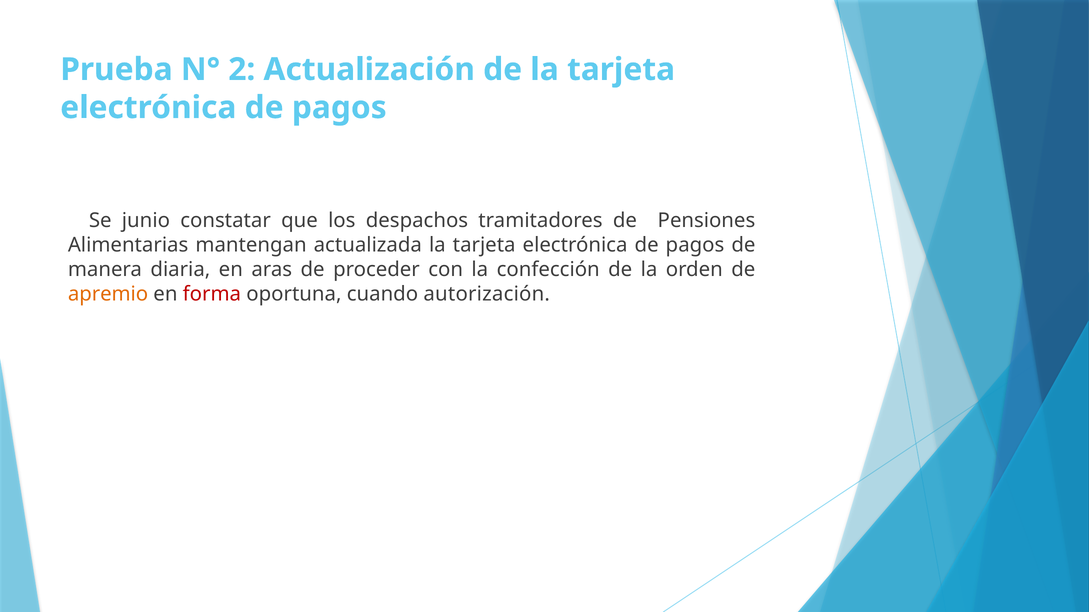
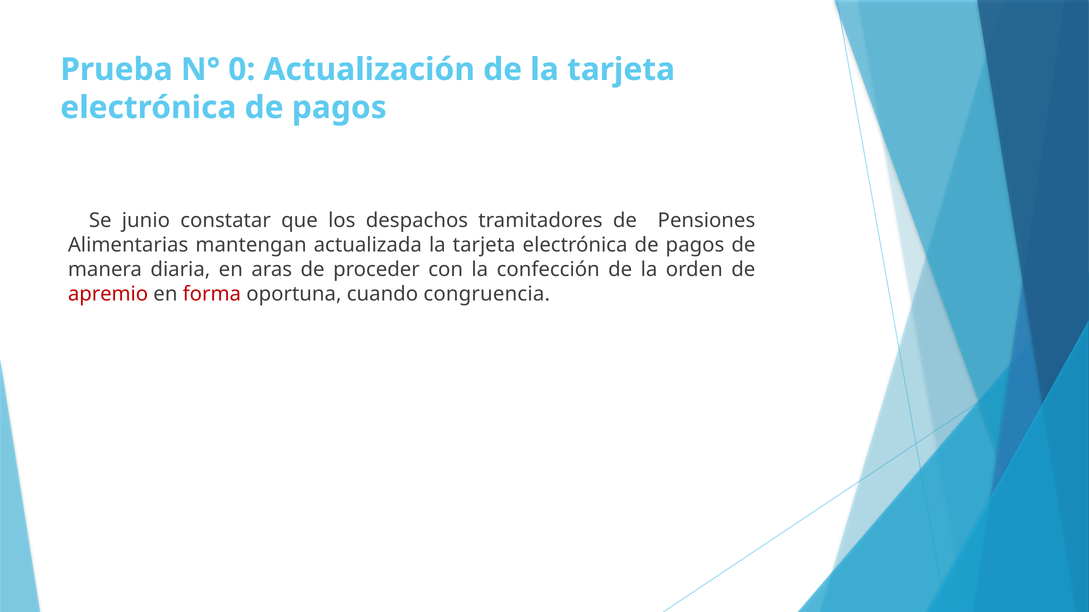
2: 2 -> 0
apremio colour: orange -> red
autorización: autorización -> congruencia
